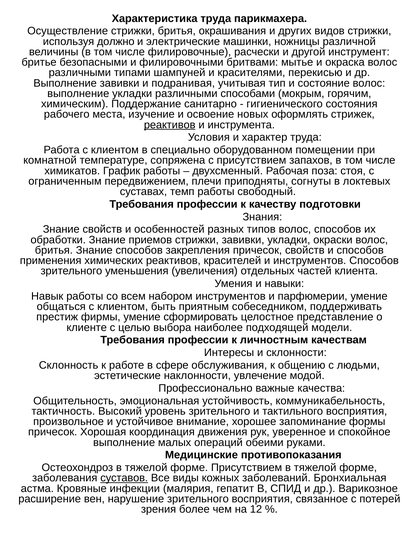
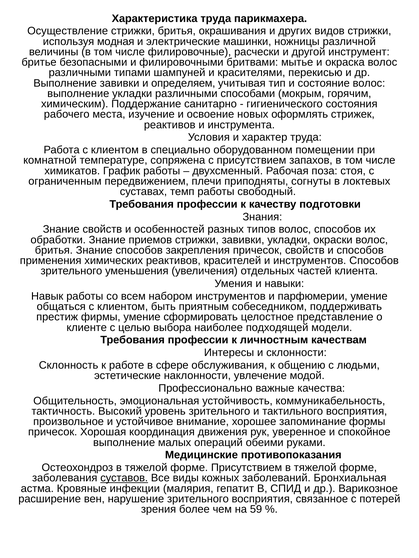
должно: должно -> модная
подранивая: подранивая -> определяем
реактивов at (170, 125) underline: present -> none
12: 12 -> 59
